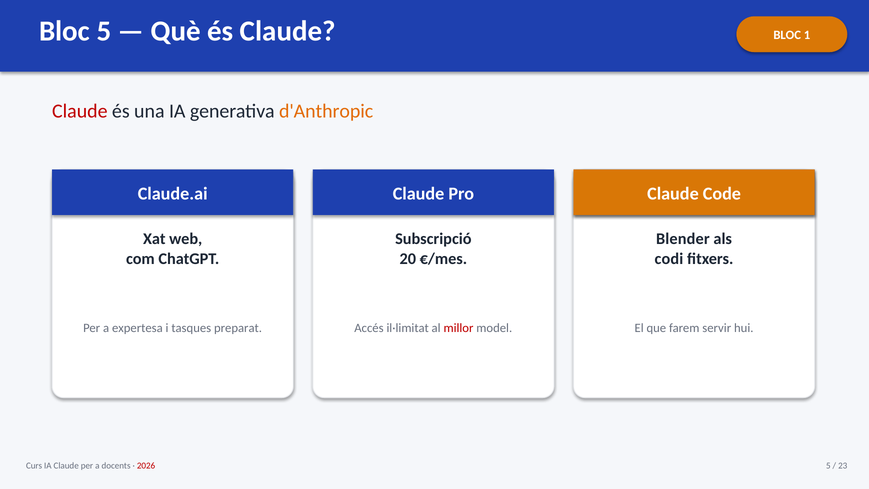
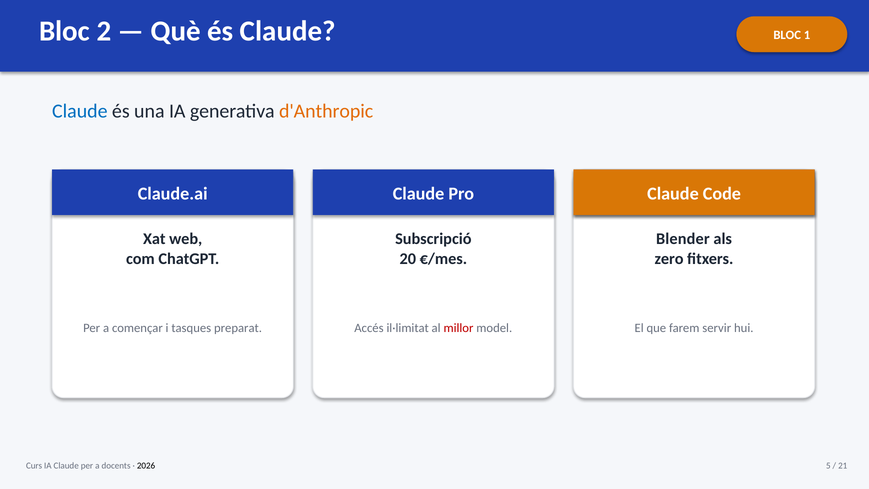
Bloc 5: 5 -> 2
Claude at (80, 111) colour: red -> blue
codi: codi -> zero
expertesa: expertesa -> començar
2026 colour: red -> black
23: 23 -> 21
